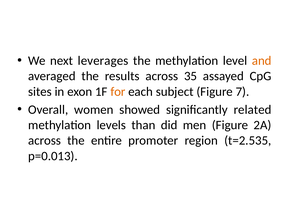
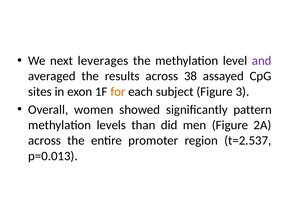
and colour: orange -> purple
35: 35 -> 38
7: 7 -> 3
related: related -> pattern
t=2.535: t=2.535 -> t=2.537
